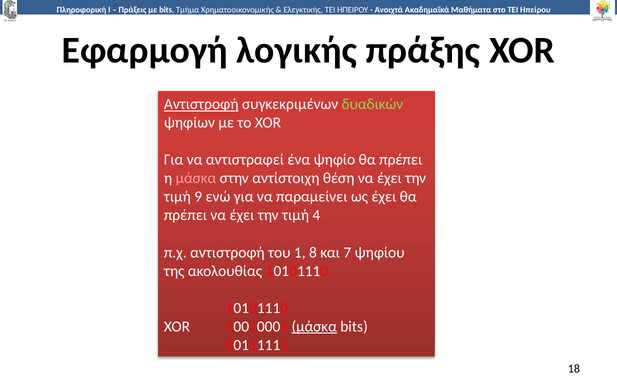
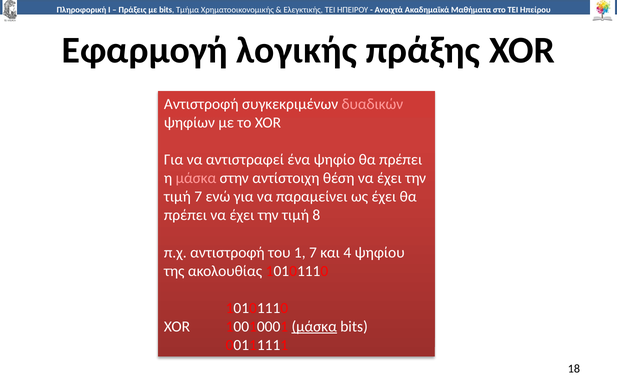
Αντιστροφή at (201, 104) underline: present -> none
δυαδικών colour: light green -> pink
τιμή 9: 9 -> 7
τιμή 4: 4 -> 8
του 1 8: 8 -> 7
7: 7 -> 4
